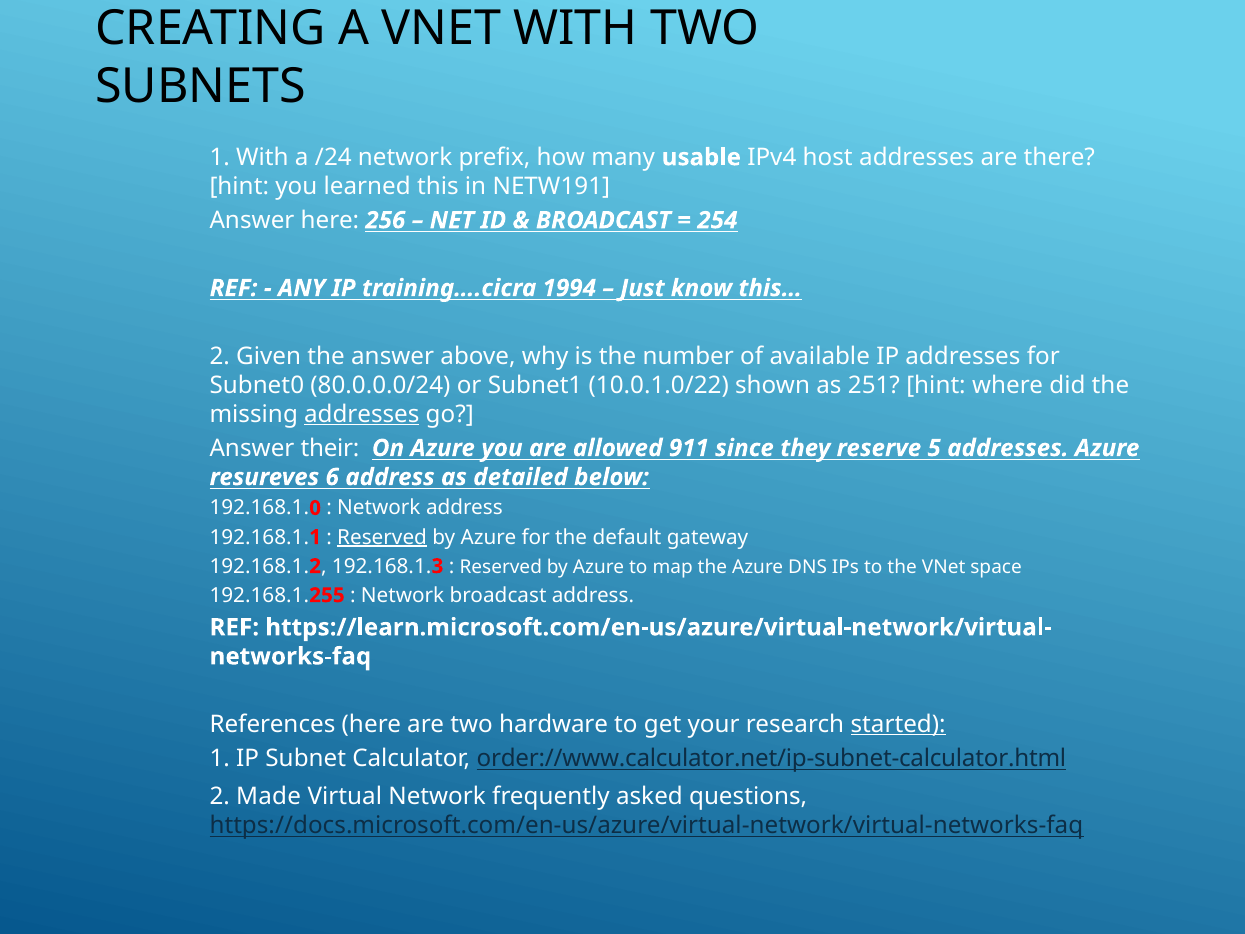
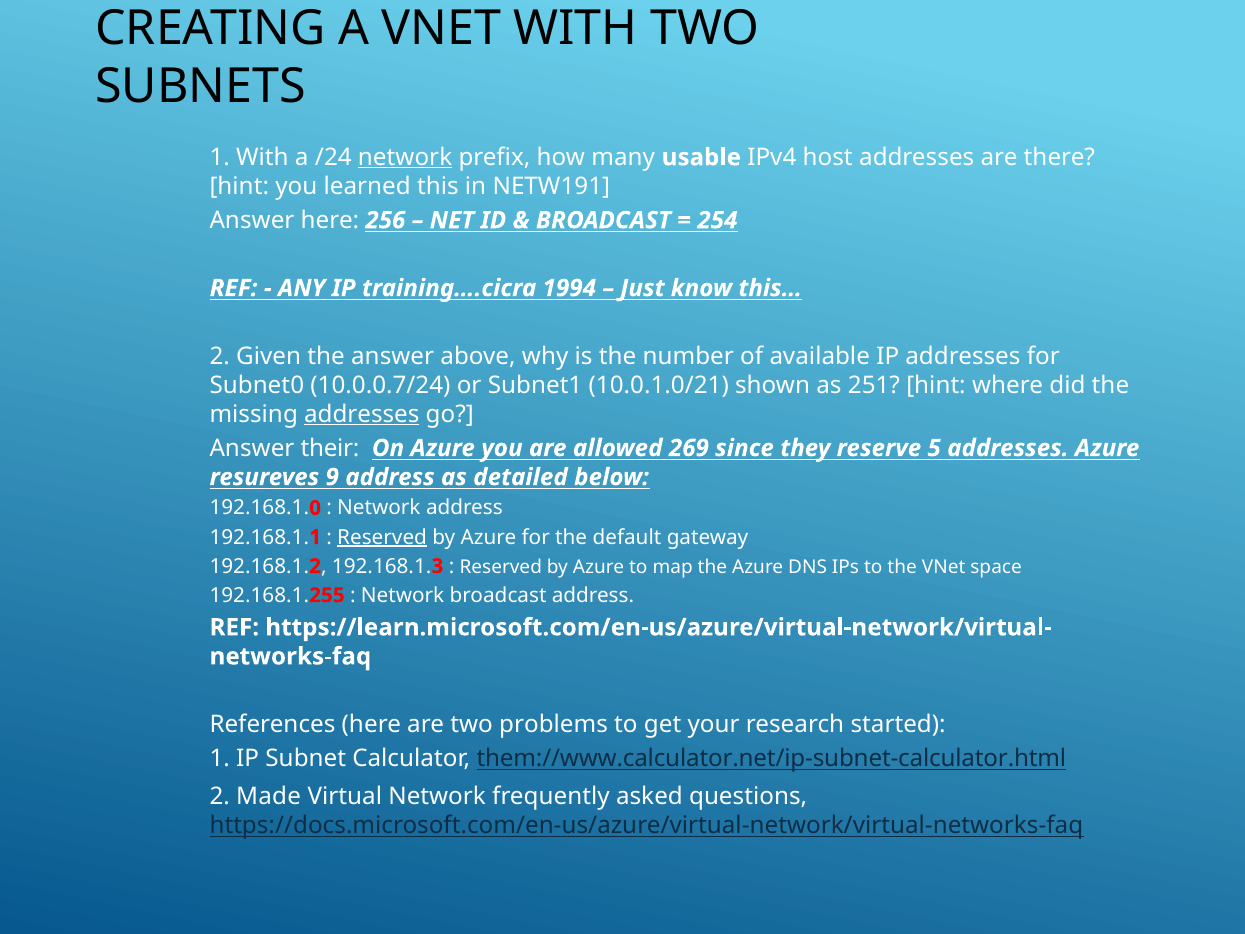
network at (405, 157) underline: none -> present
80.0.0.0/24: 80.0.0.0/24 -> 10.0.0.7/24
10.0.1.0/22: 10.0.1.0/22 -> 10.0.1.0/21
911: 911 -> 269
6: 6 -> 9
hardware: hardware -> problems
started underline: present -> none
order://www.calculator.net/ip-subnet-calculator.html: order://www.calculator.net/ip-subnet-calculator.html -> them://www.calculator.net/ip-subnet-calculator.html
